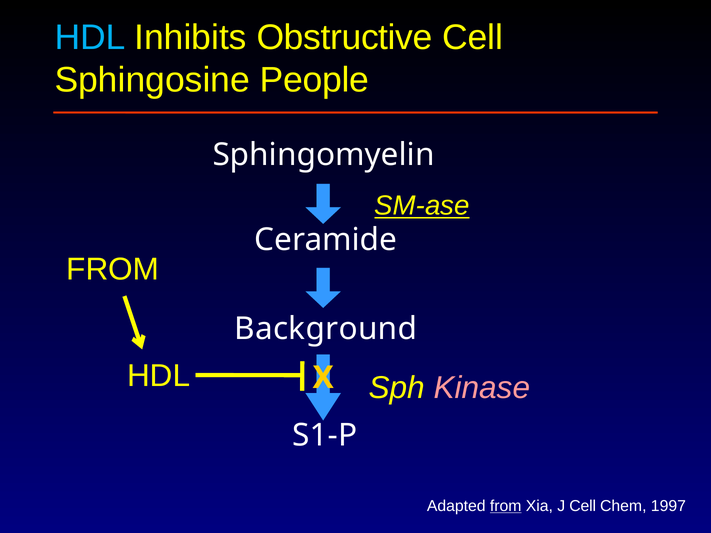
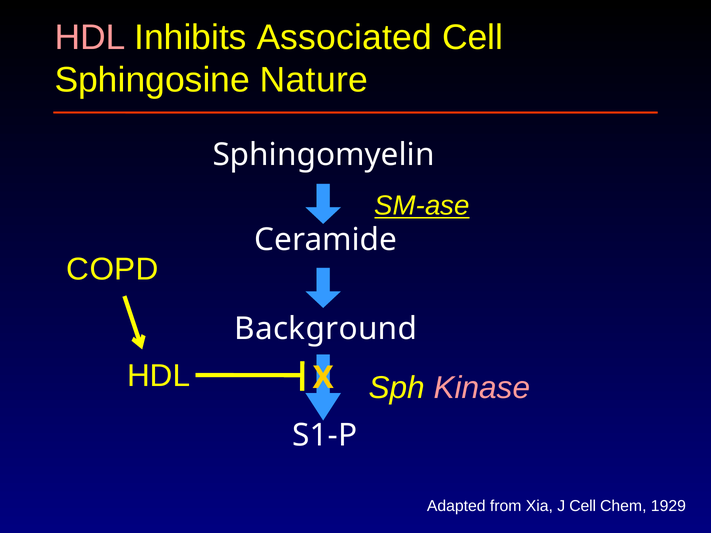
HDL at (90, 37) colour: light blue -> pink
Obstructive: Obstructive -> Associated
People: People -> Nature
FROM at (113, 270): FROM -> COPD
from at (506, 506) underline: present -> none
1997: 1997 -> 1929
